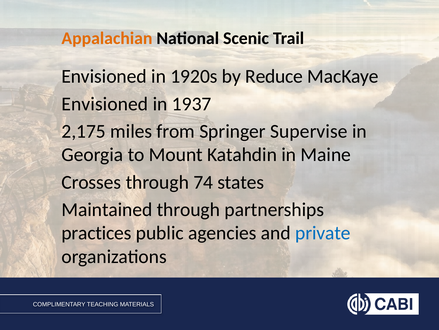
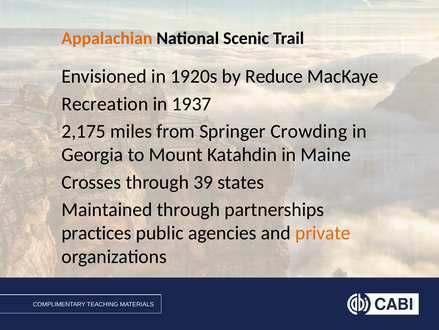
Envisioned at (105, 104): Envisioned -> Recreation
Supervise: Supervise -> Crowding
74: 74 -> 39
private colour: blue -> orange
